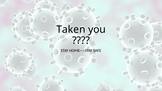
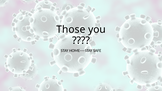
Taken: Taken -> Those
